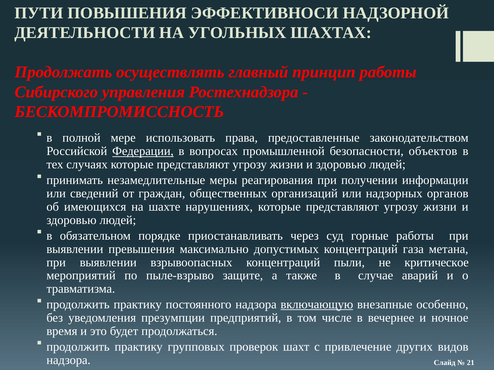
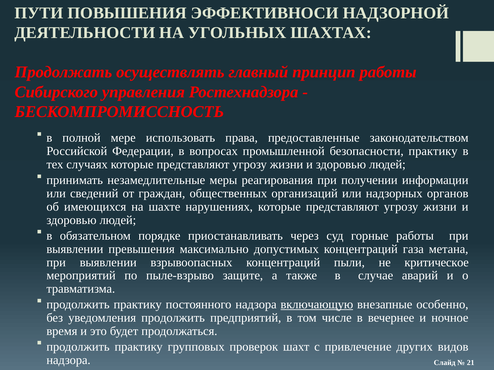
Федерации underline: present -> none
безопасности объектов: объектов -> практику
уведомления презумпции: презумпции -> продолжить
